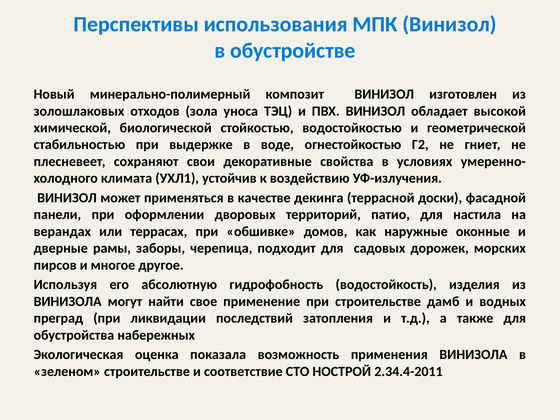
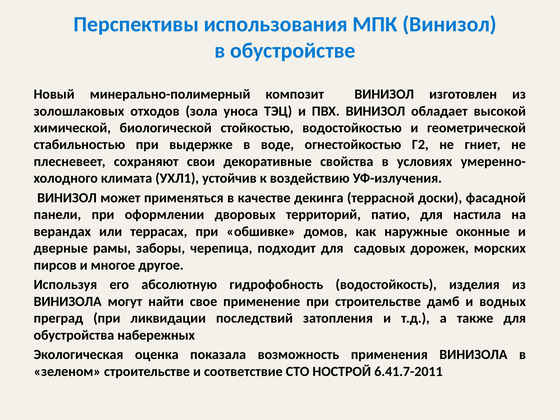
2.34.4-2011: 2.34.4-2011 -> 6.41.7-2011
